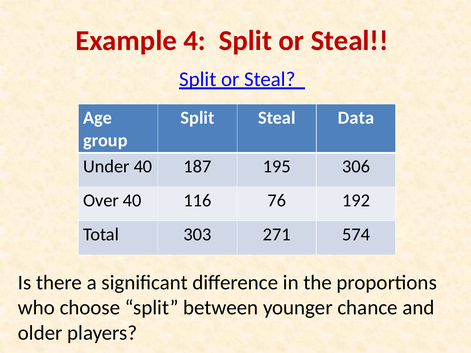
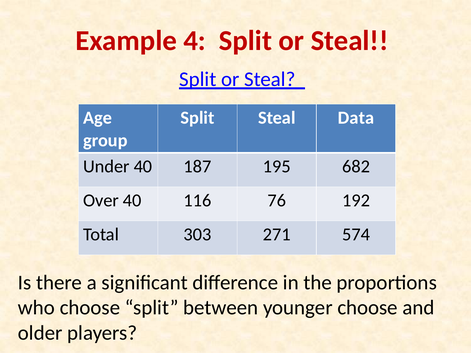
306: 306 -> 682
younger chance: chance -> choose
